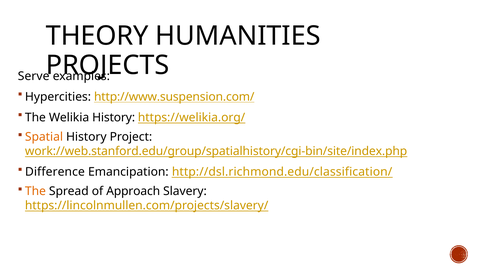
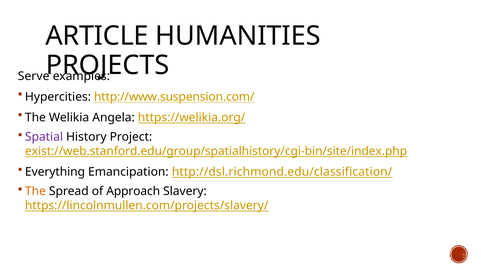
THEORY: THEORY -> ARTICLE
Welikia History: History -> Angela
Spatial colour: orange -> purple
work://web.stanford.edu/group/spatialhistory/cgi-bin/site/index.php: work://web.stanford.edu/group/spatialhistory/cgi-bin/site/index.php -> exist://web.stanford.edu/group/spatialhistory/cgi-bin/site/index.php
Difference: Difference -> Everything
